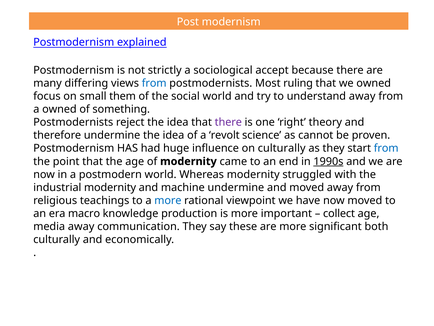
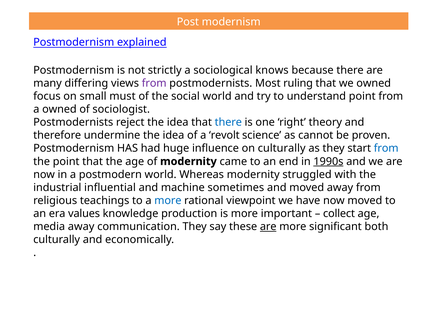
accept: accept -> knows
from at (154, 83) colour: blue -> purple
them: them -> must
understand away: away -> point
something: something -> sociologist
there at (228, 122) colour: purple -> blue
industrial modernity: modernity -> influential
machine undermine: undermine -> sometimes
macro: macro -> values
are at (268, 226) underline: none -> present
